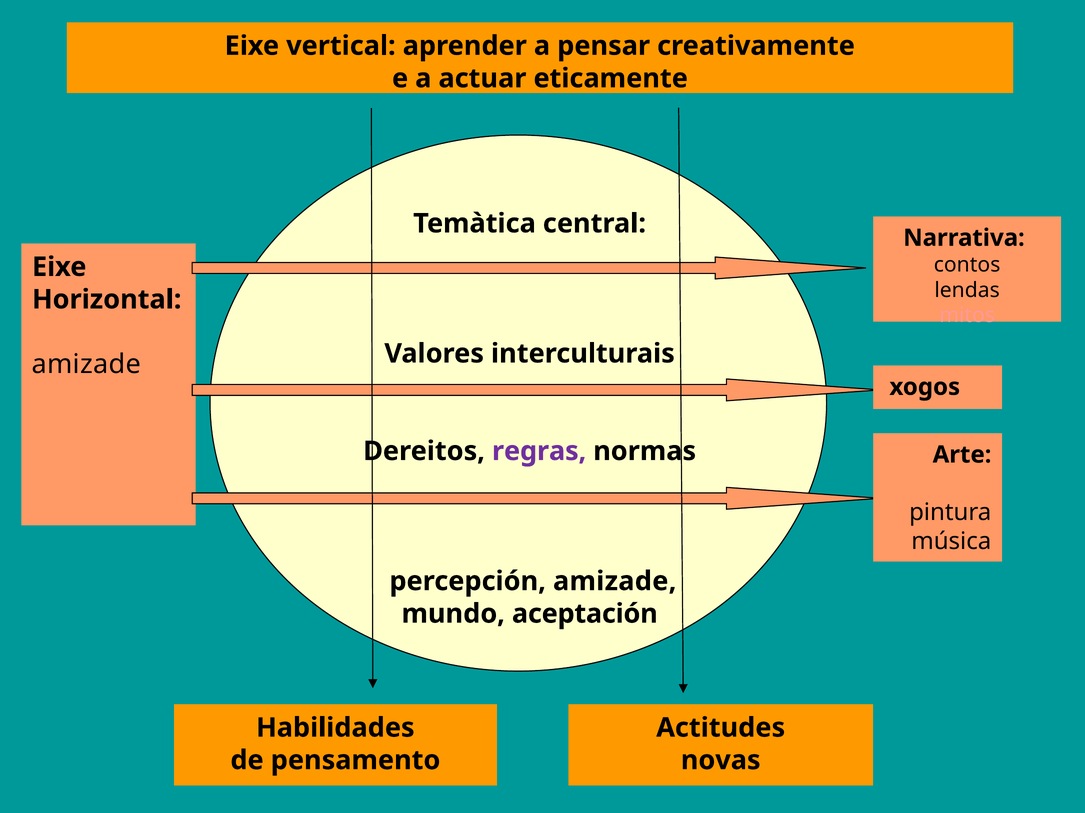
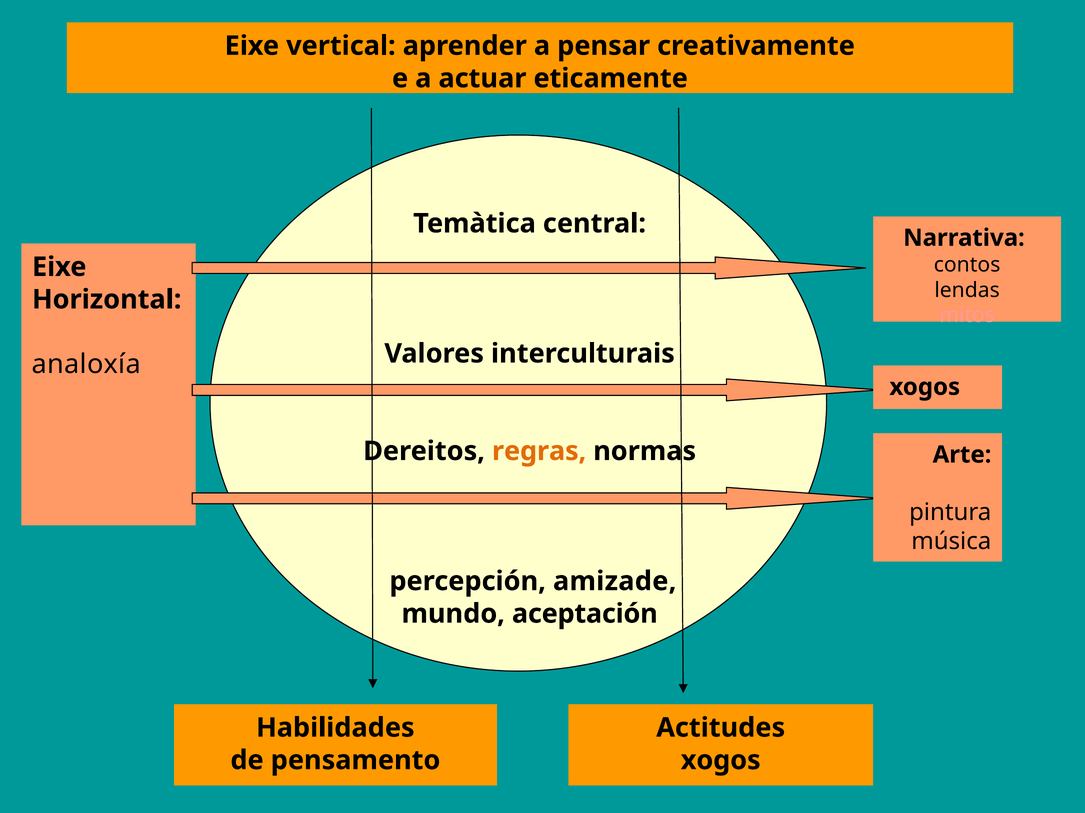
amizade at (86, 365): amizade -> analoxía
regras colour: purple -> orange
novas at (721, 761): novas -> xogos
